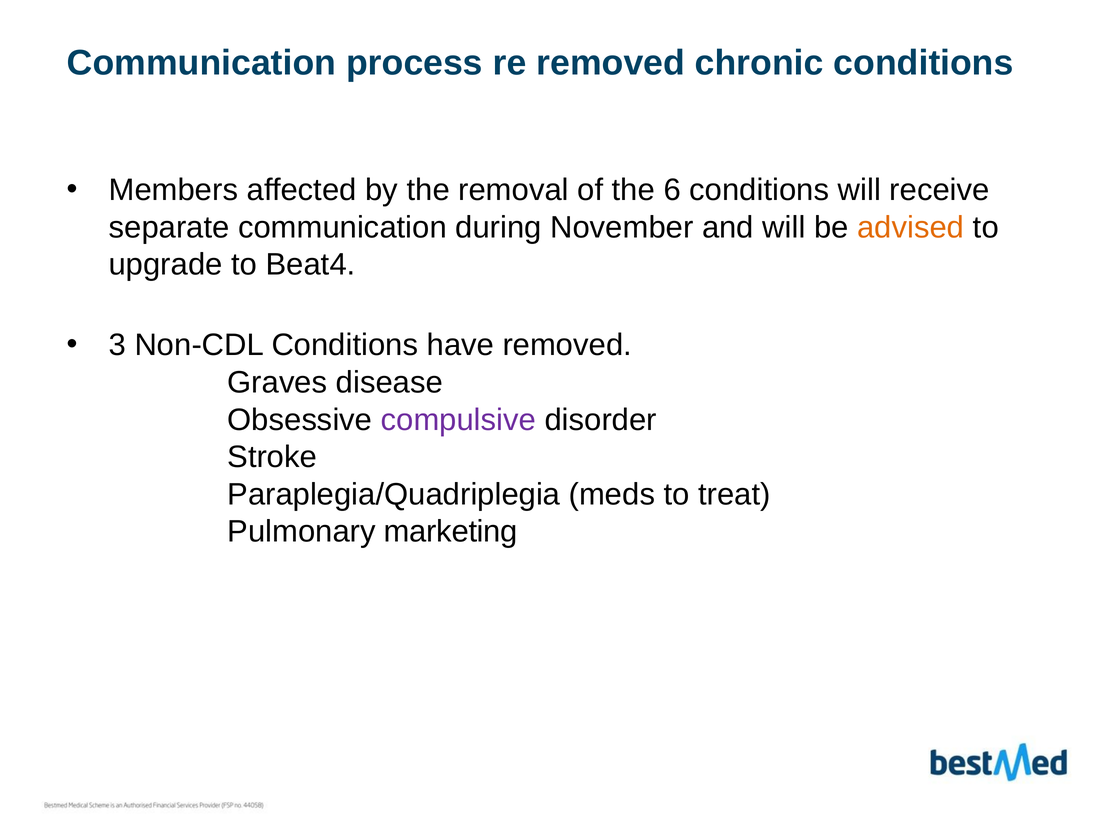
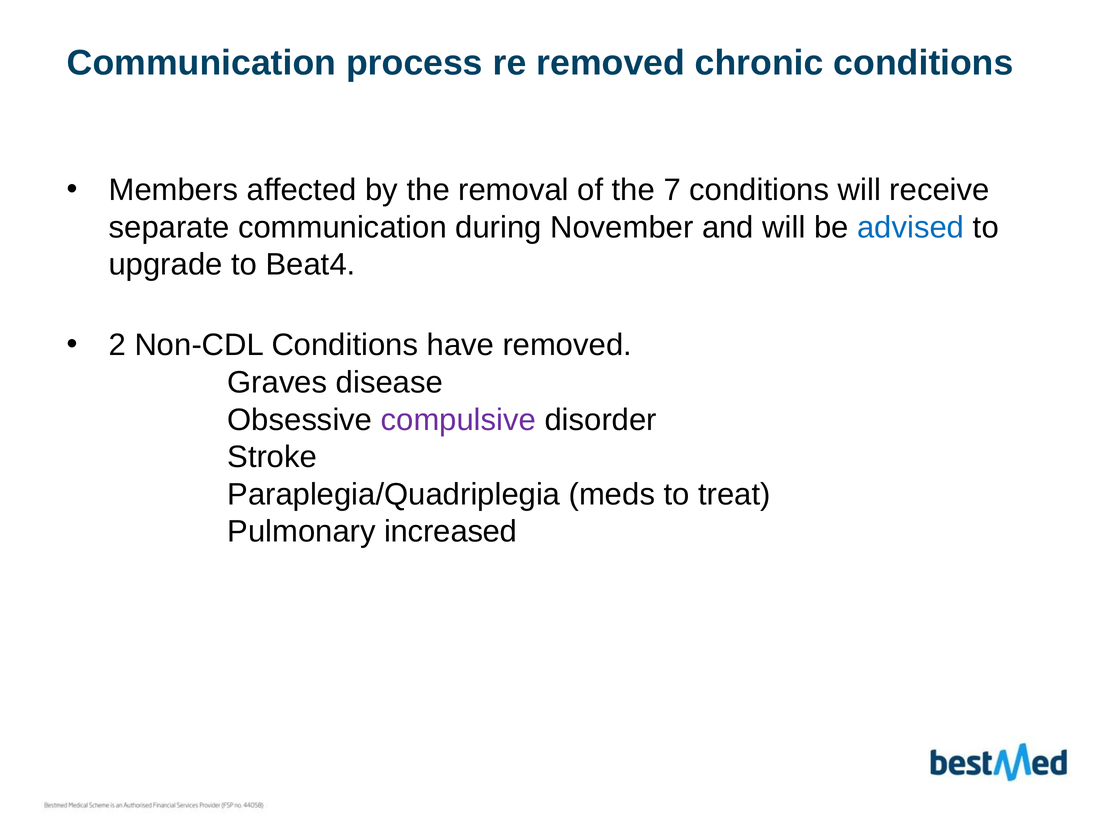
6: 6 -> 7
advised colour: orange -> blue
3: 3 -> 2
marketing: marketing -> increased
